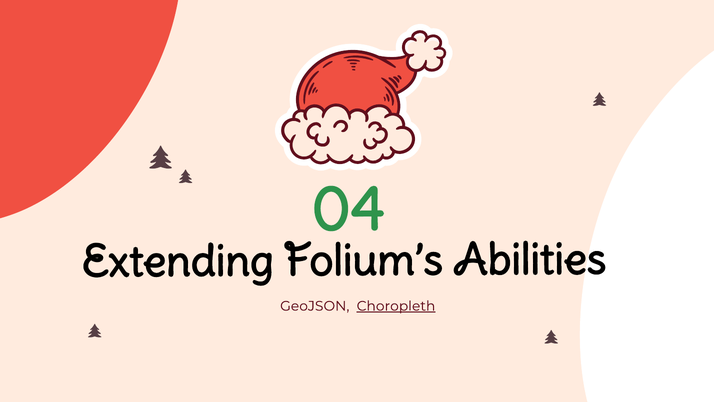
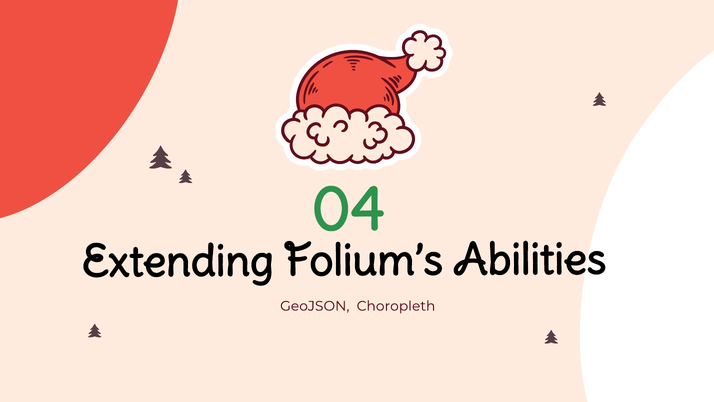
Choropleth underline: present -> none
